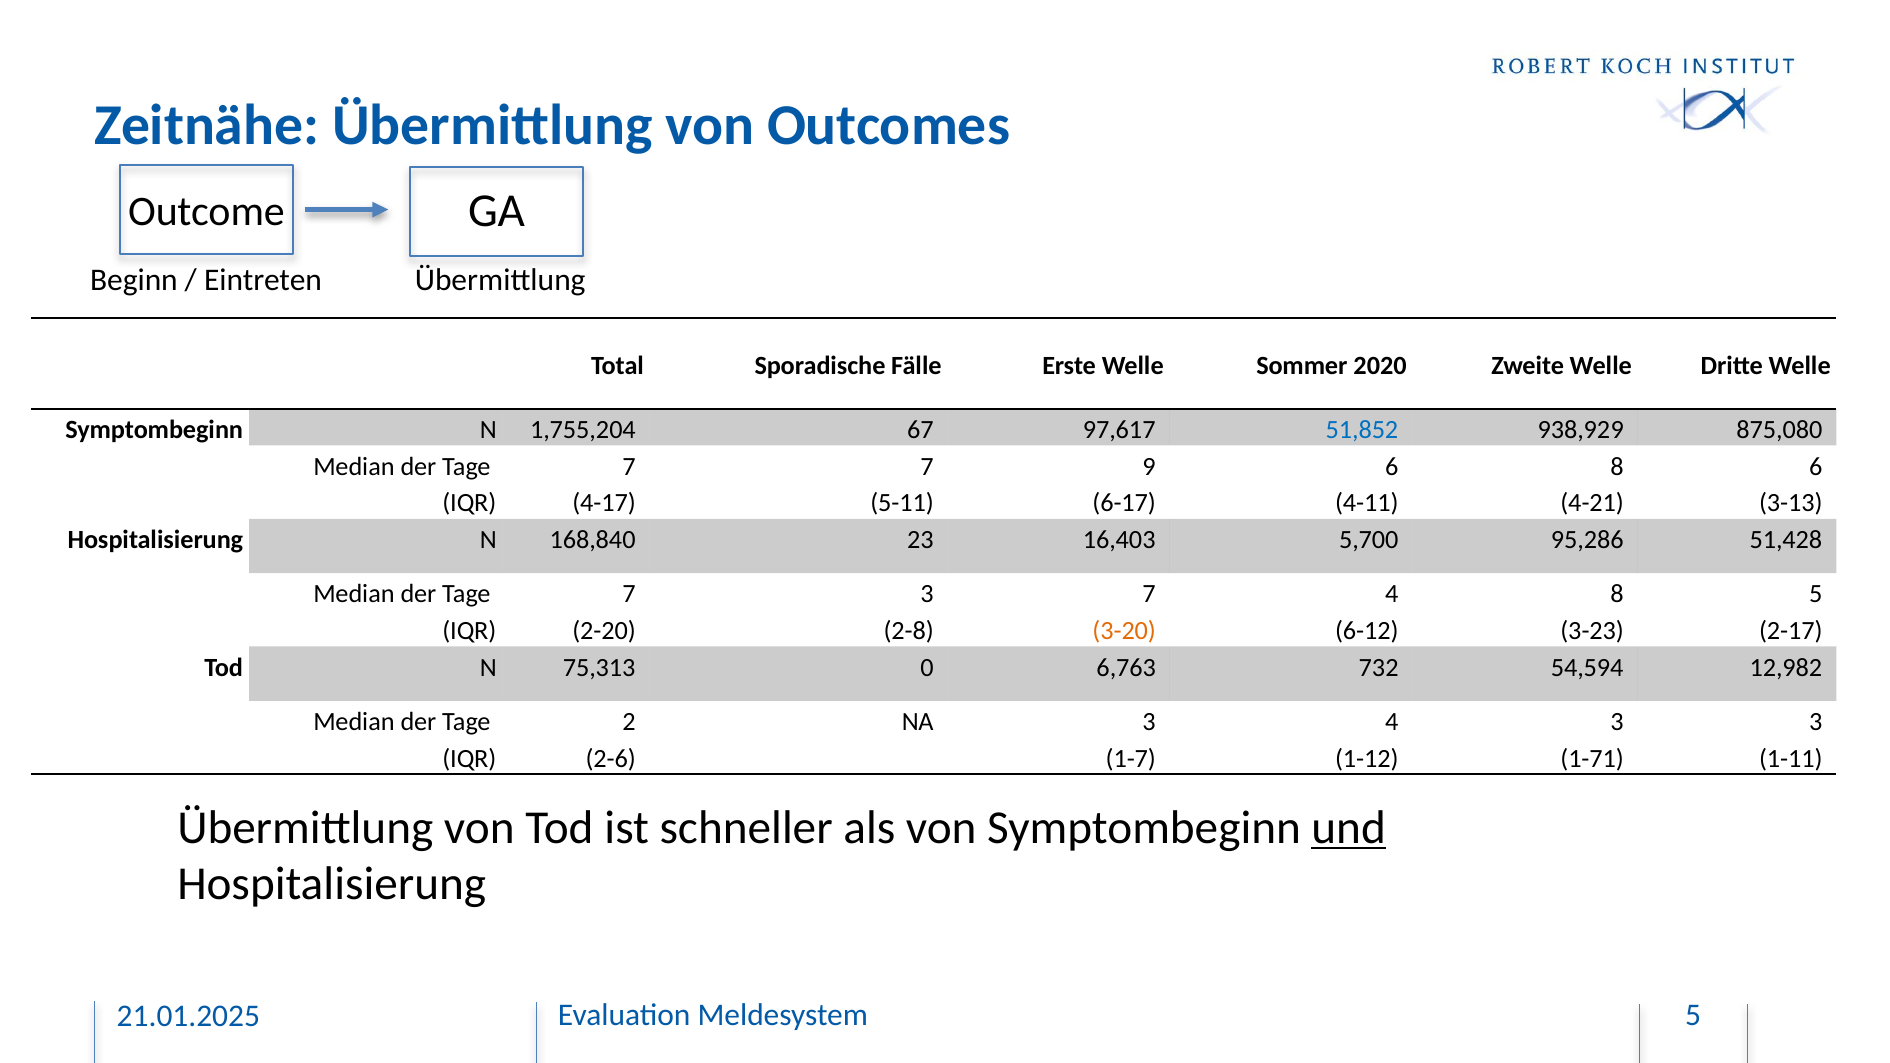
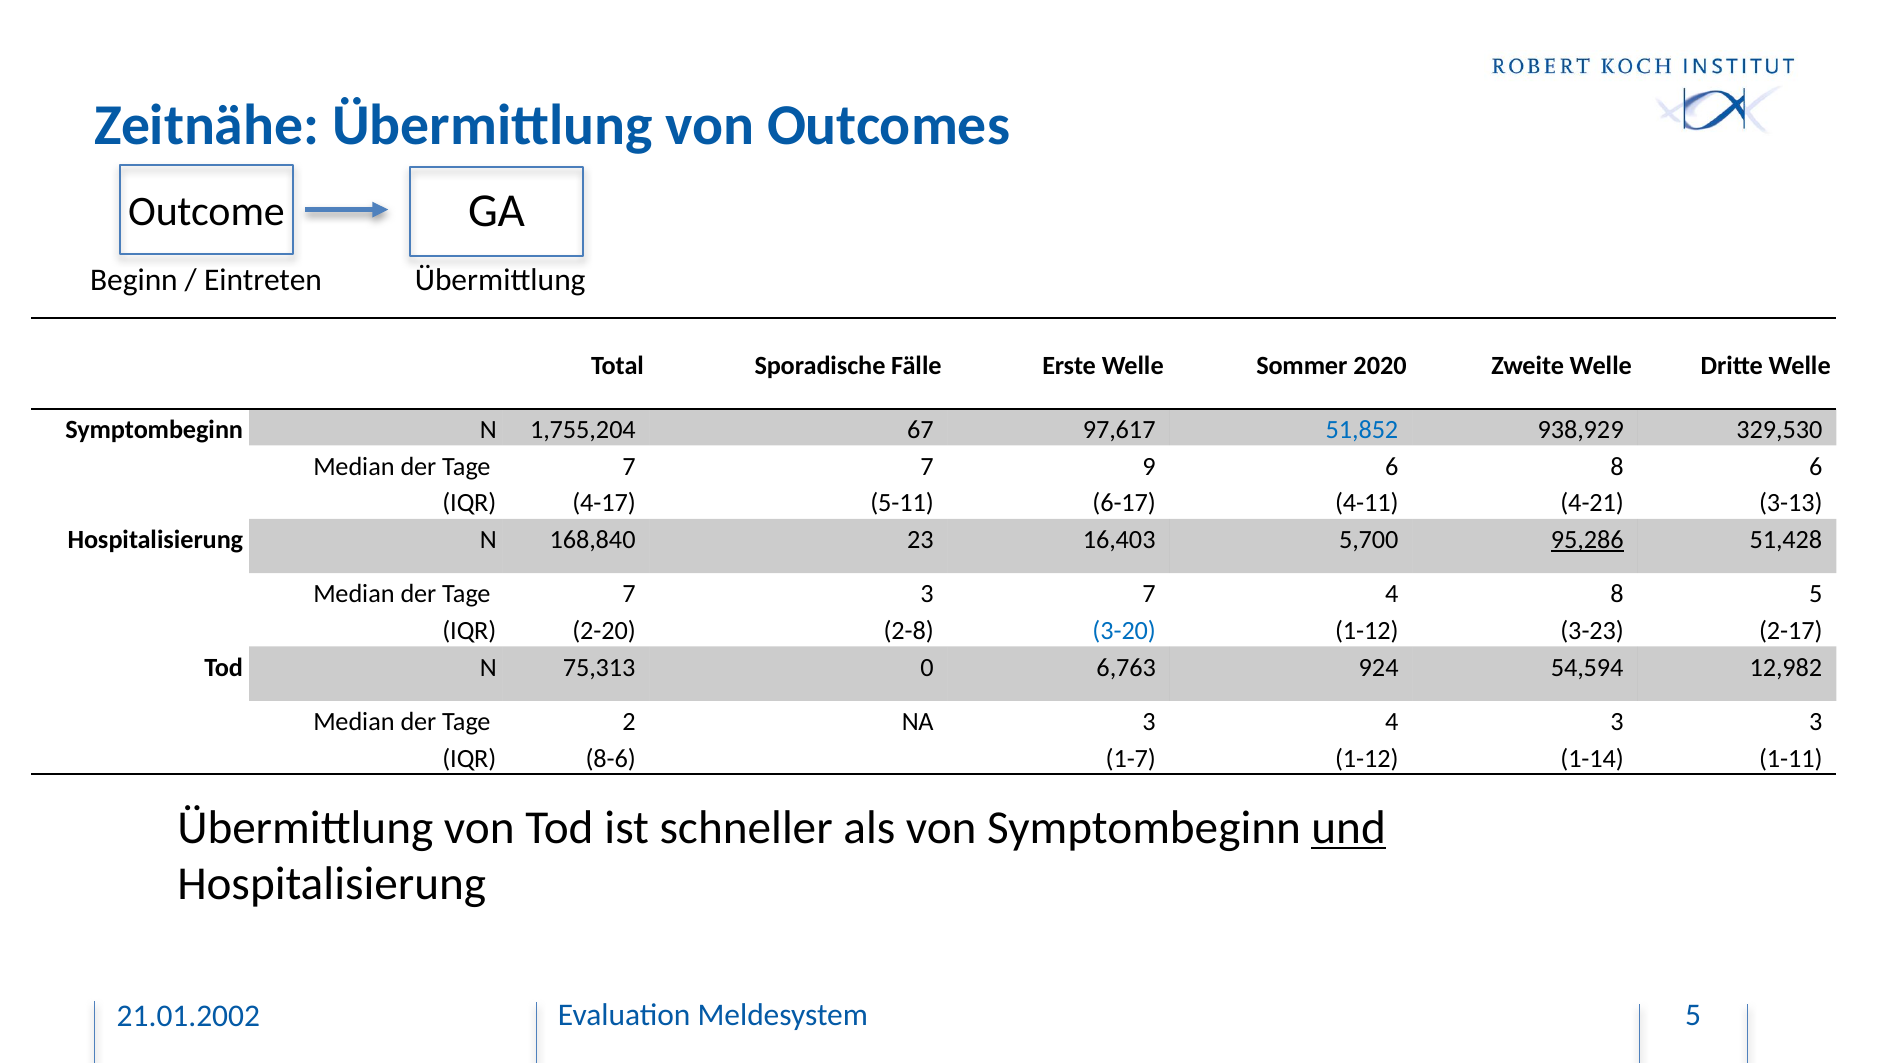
875,080: 875,080 -> 329,530
95,286 underline: none -> present
3-20 colour: orange -> blue
6-12 at (1367, 631): 6-12 -> 1-12
732: 732 -> 924
2-6: 2-6 -> 8-6
1-71: 1-71 -> 1-14
21.01.2025: 21.01.2025 -> 21.01.2002
